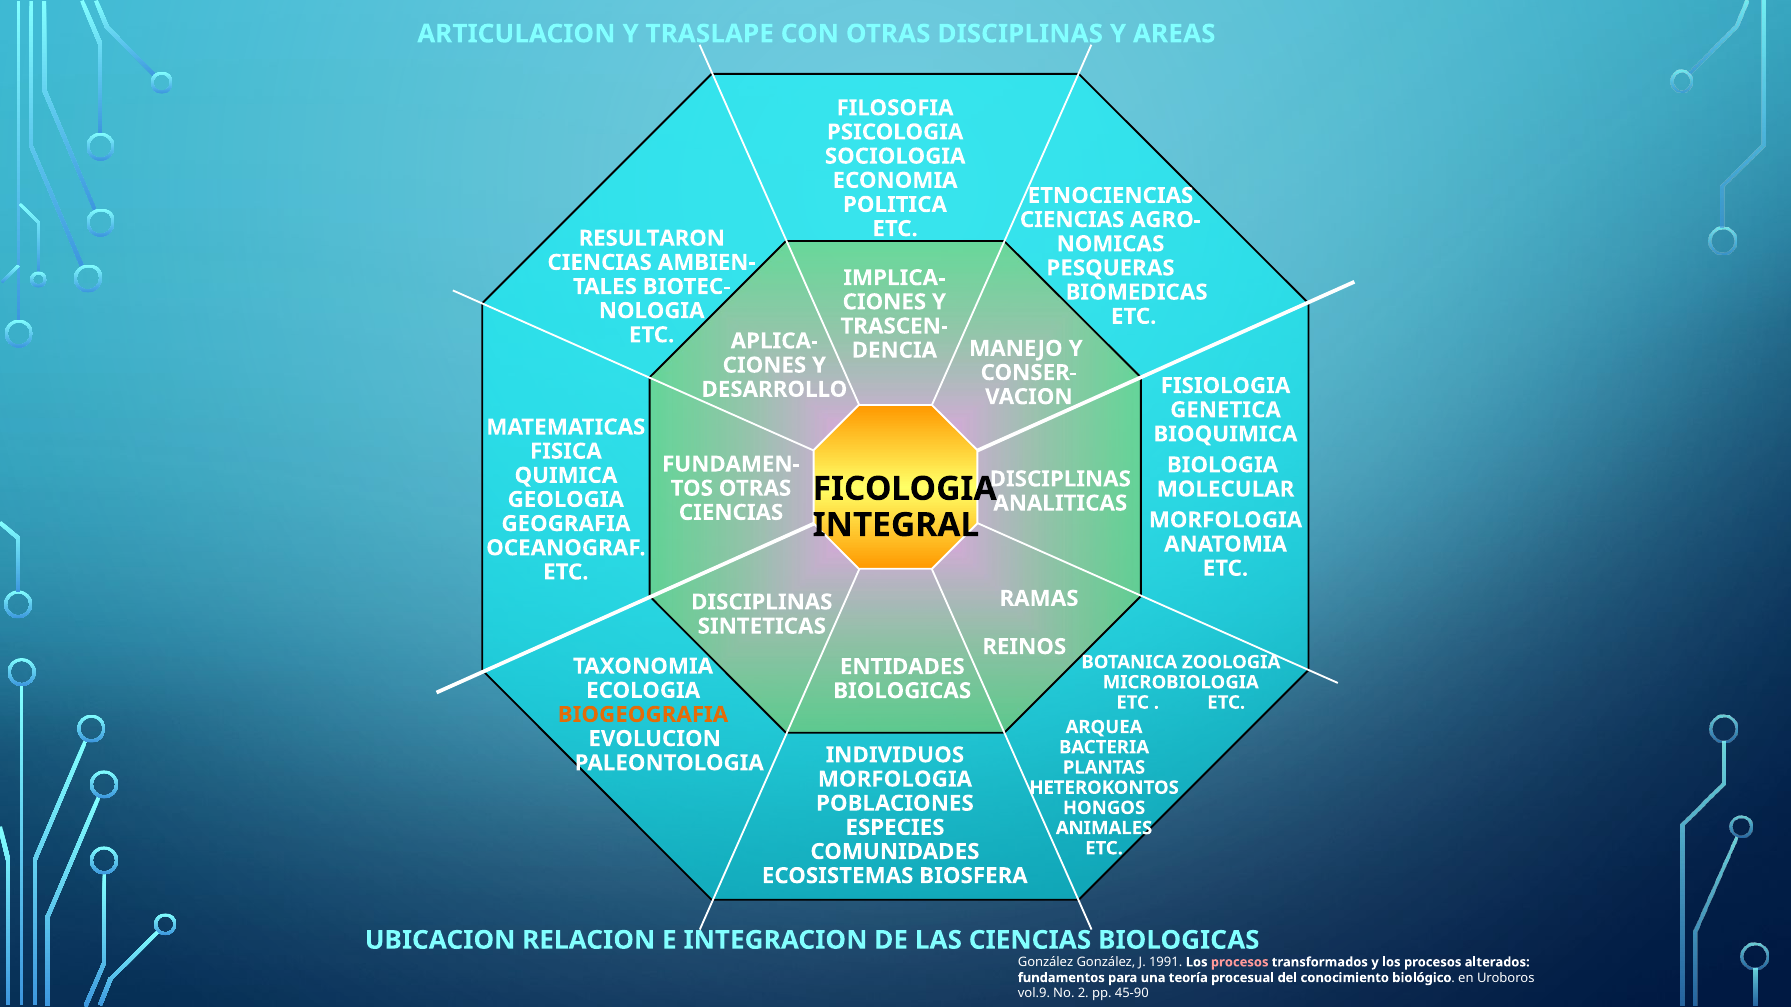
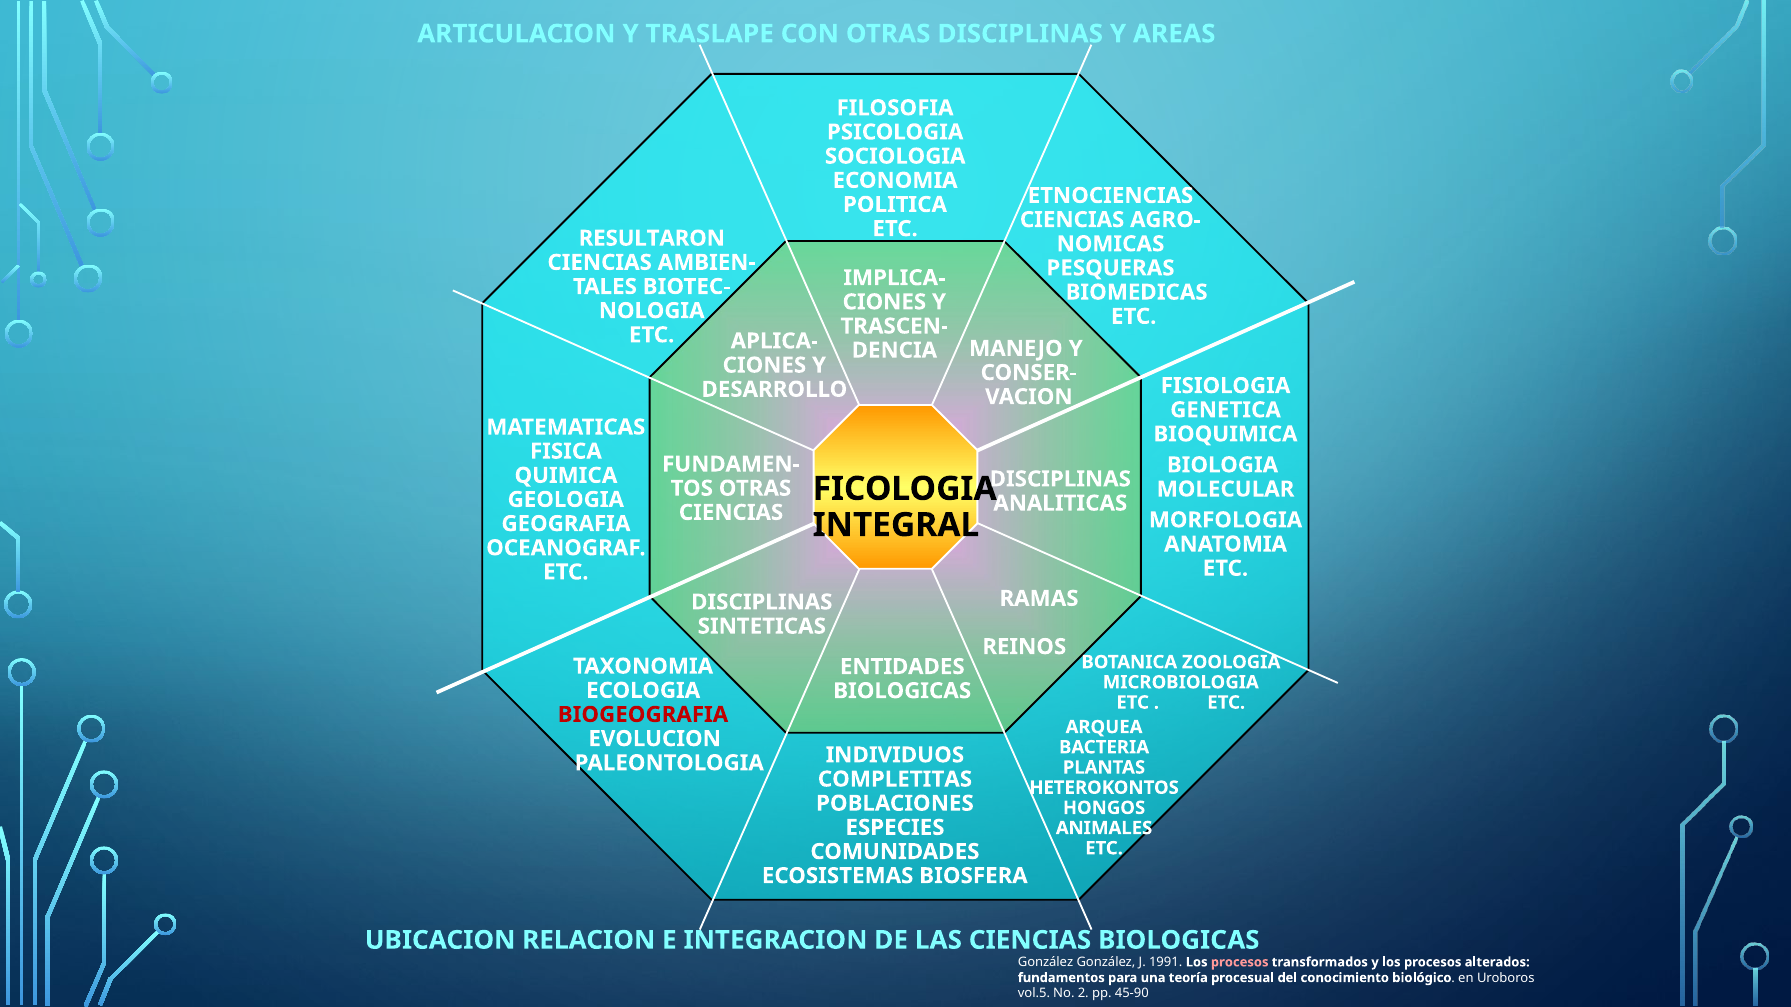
BIOGEOGRAFIA colour: orange -> red
MORFOLOGIA at (895, 780): MORFOLOGIA -> COMPLETITAS
vol.9: vol.9 -> vol.5
